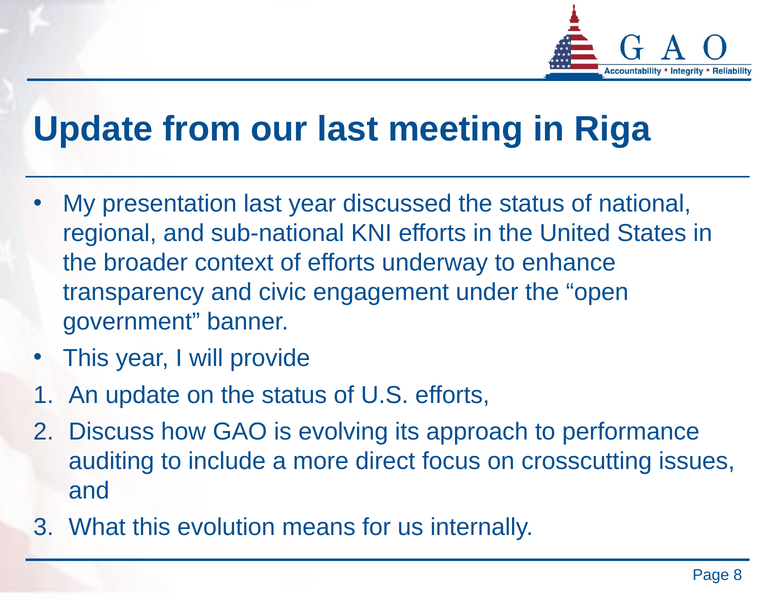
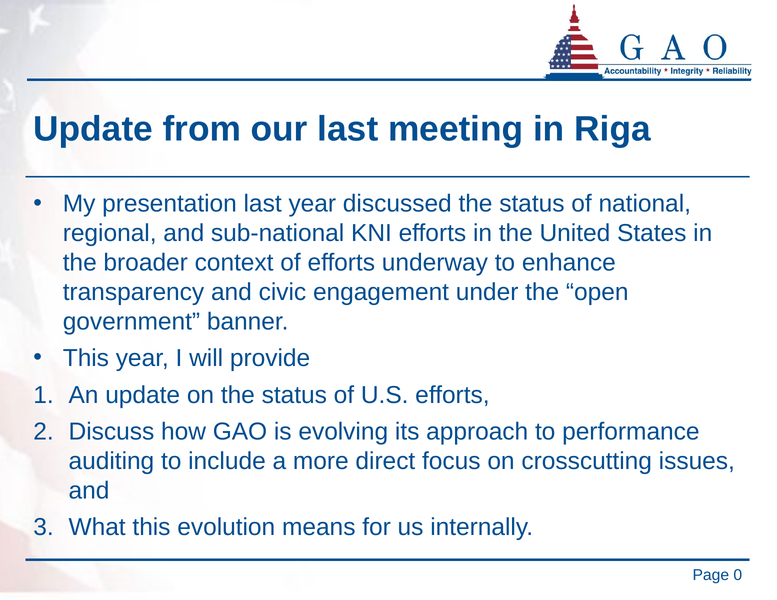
8: 8 -> 0
